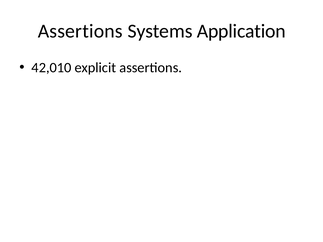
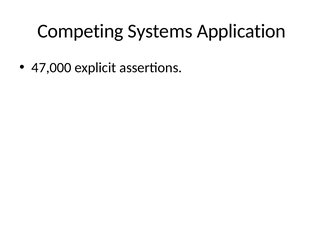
Assertions at (80, 31): Assertions -> Competing
42,010: 42,010 -> 47,000
